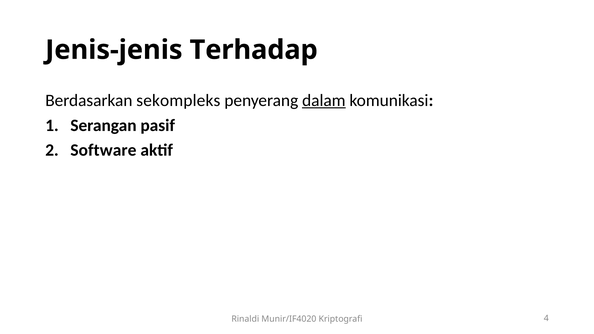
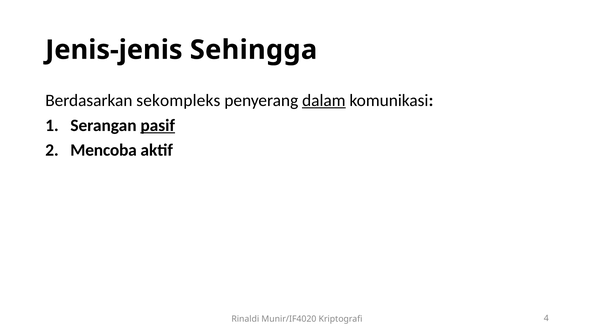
Terhadap: Terhadap -> Sehingga
pasif underline: none -> present
Software: Software -> Mencoba
